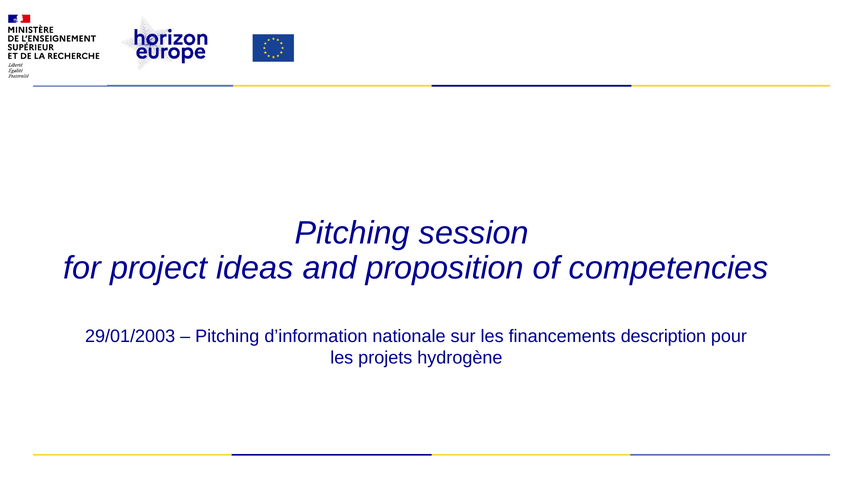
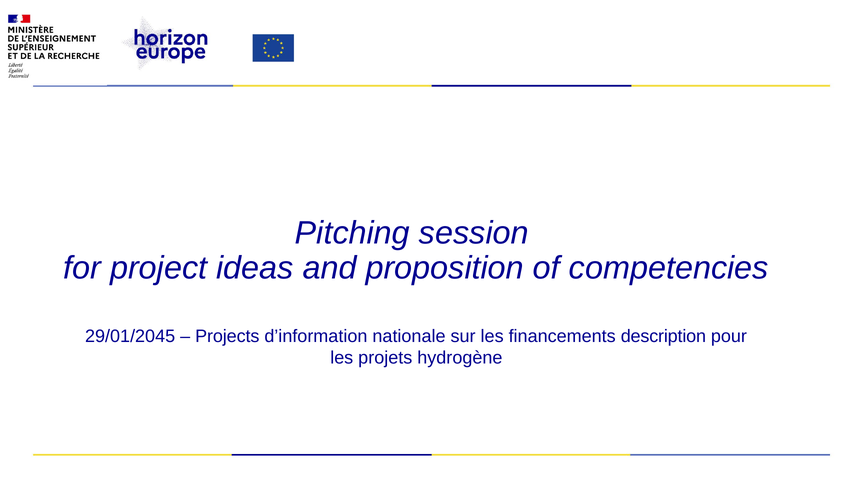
29/01/2003: 29/01/2003 -> 29/01/2045
Pitching at (227, 336): Pitching -> Projects
